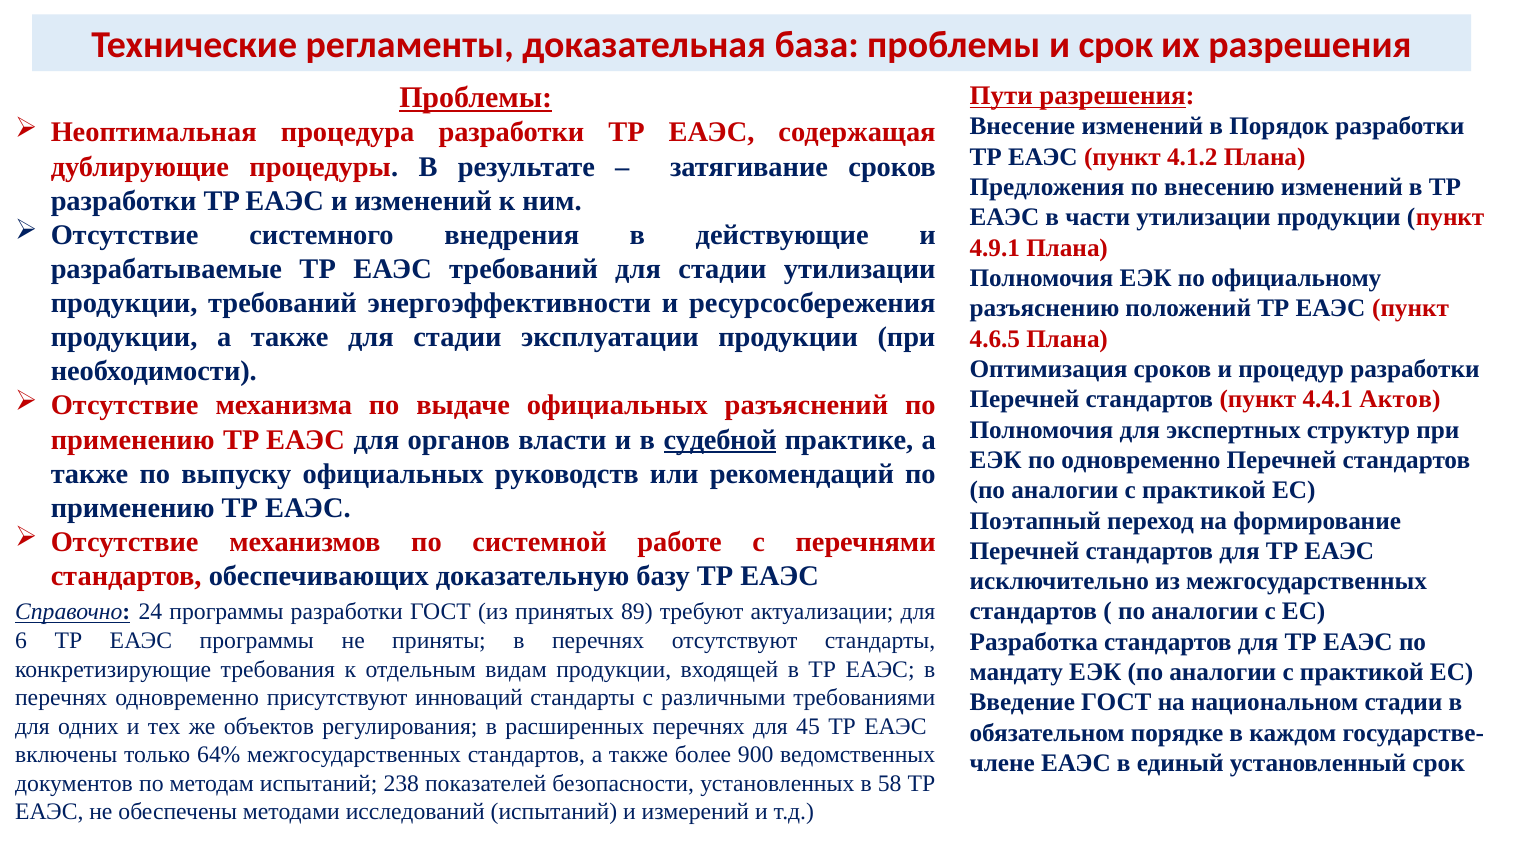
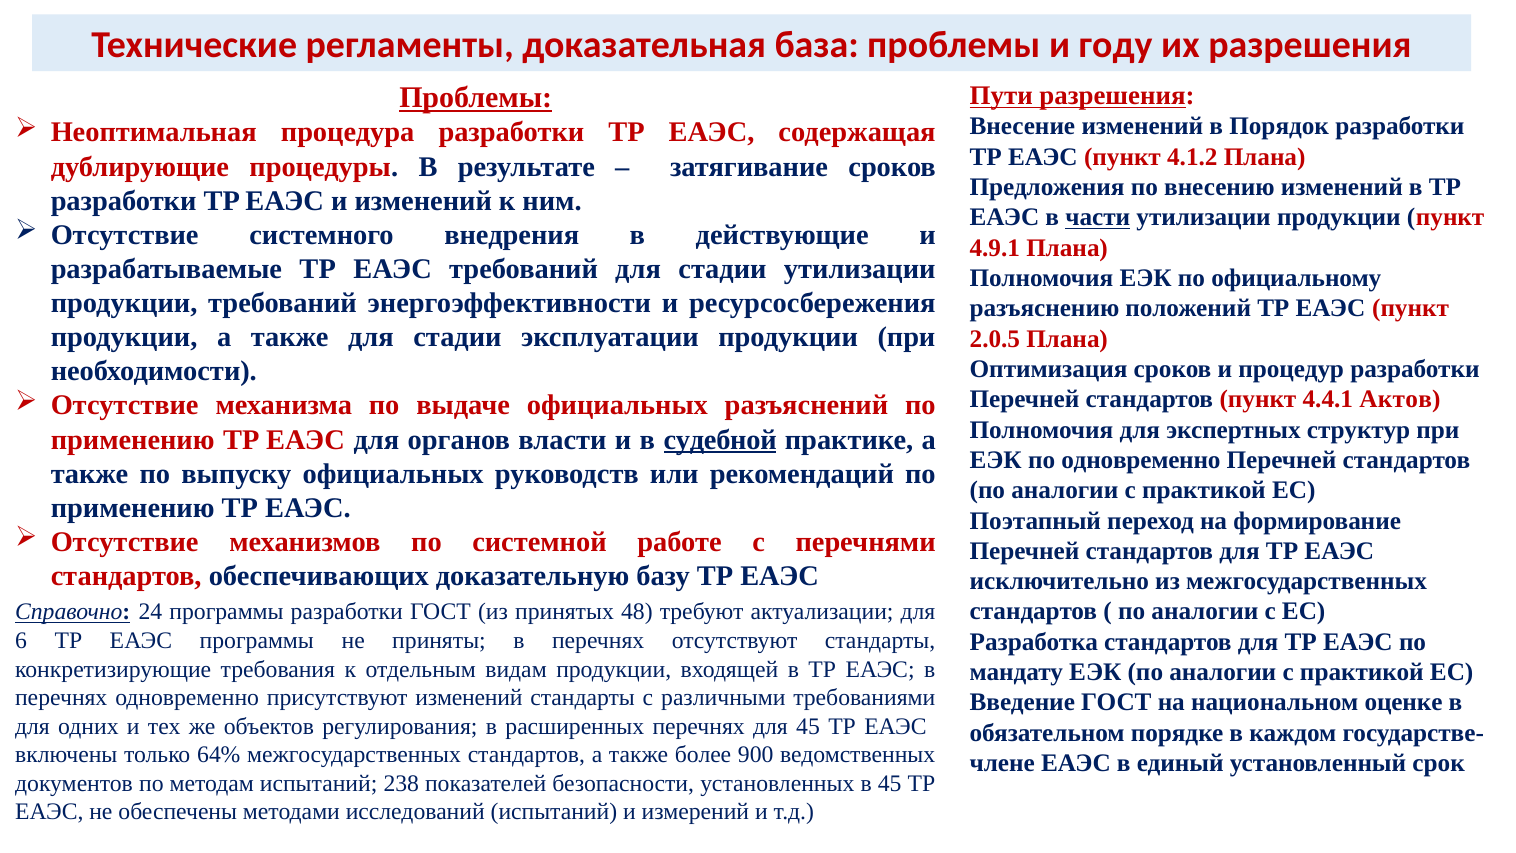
и срок: срок -> году
части underline: none -> present
4.6.5: 4.6.5 -> 2.0.5
89: 89 -> 48
присутствуют инноваций: инноваций -> изменений
национальном стадии: стадии -> оценке
в 58: 58 -> 45
